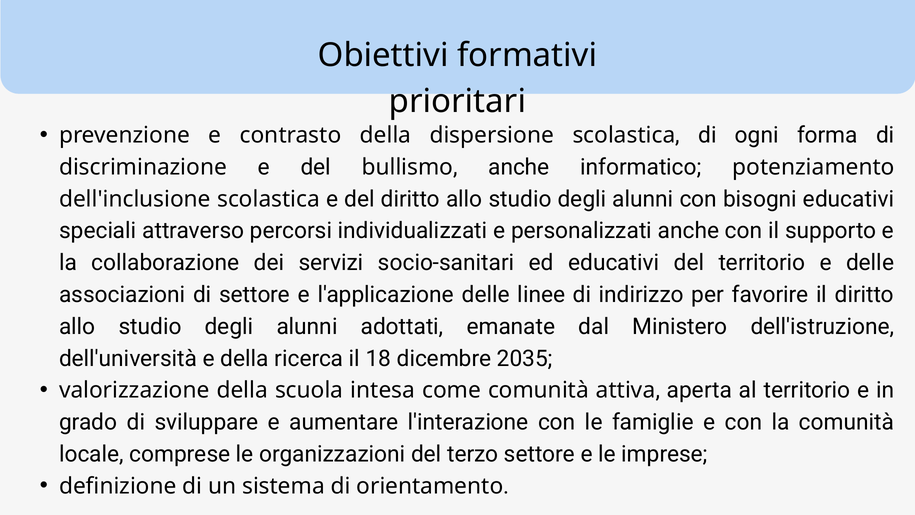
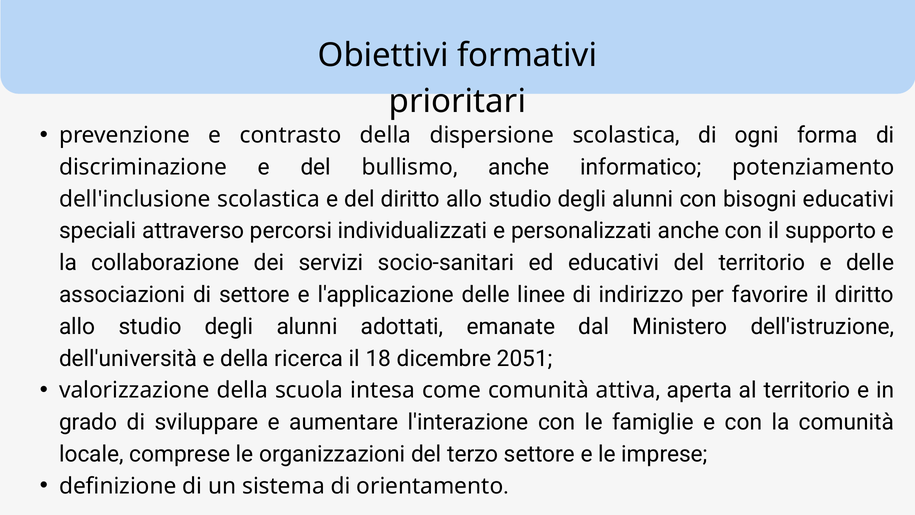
2035: 2035 -> 2051
